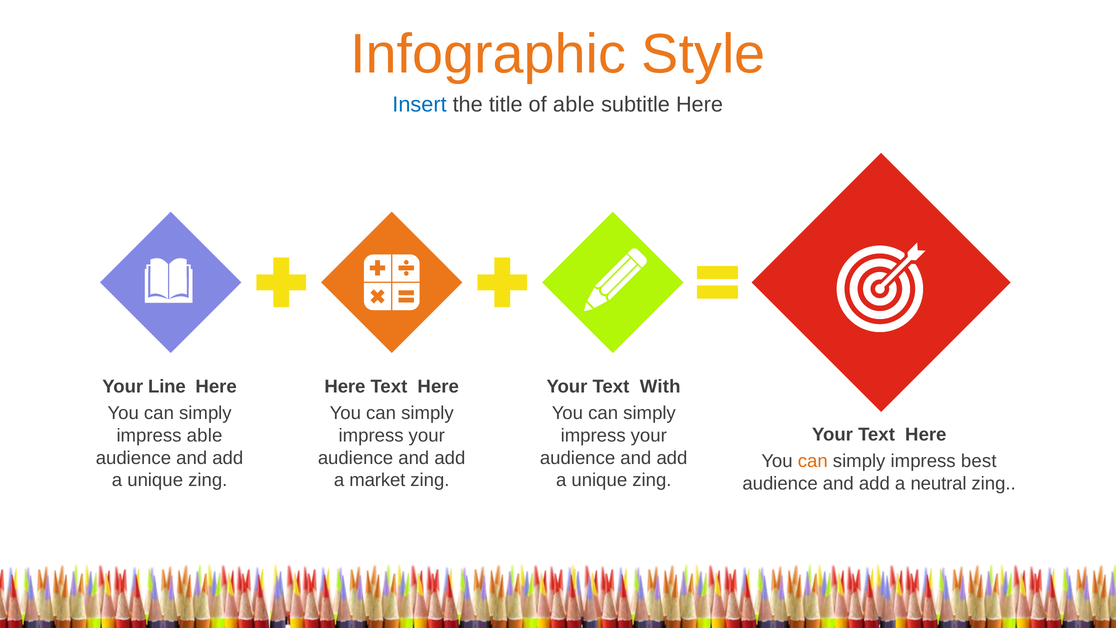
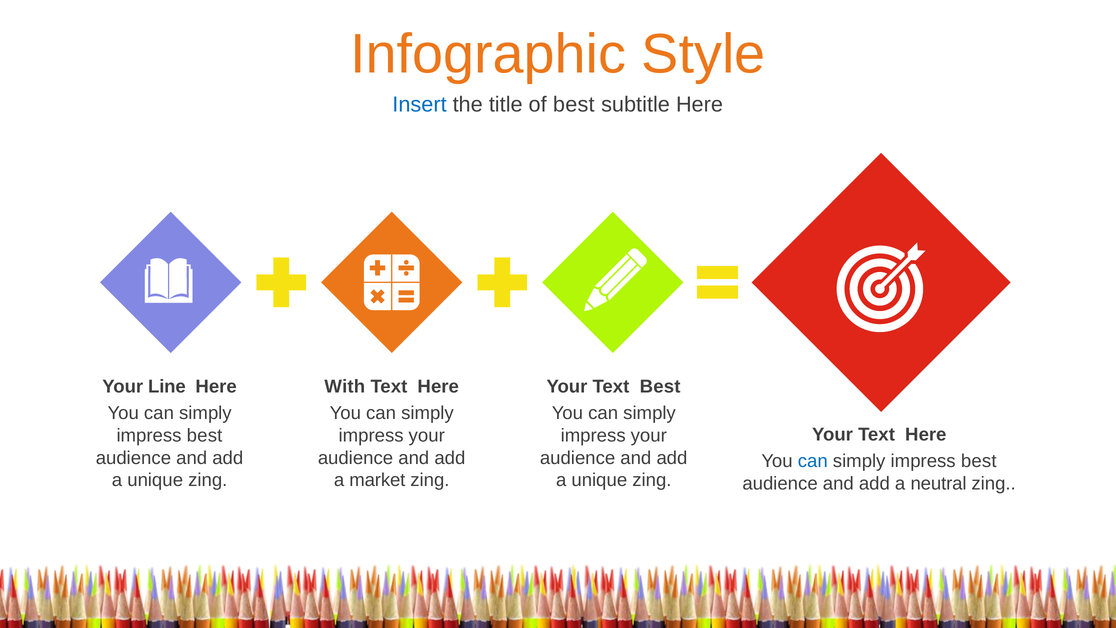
of able: able -> best
Here at (345, 387): Here -> With
Text With: With -> Best
able at (205, 435): able -> best
can at (813, 461) colour: orange -> blue
